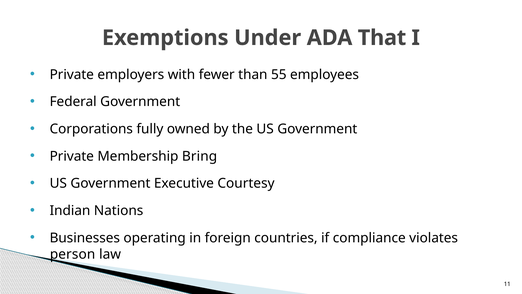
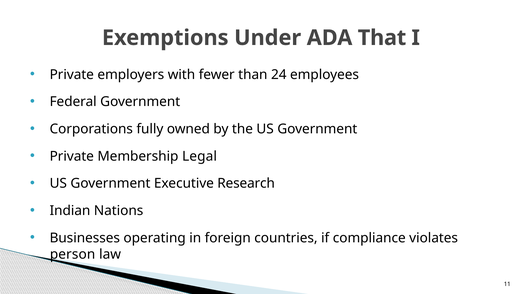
55: 55 -> 24
Bring: Bring -> Legal
Courtesy: Courtesy -> Research
